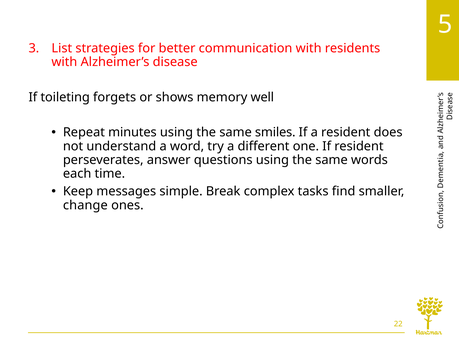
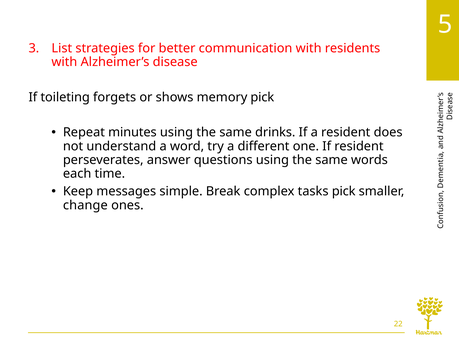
memory well: well -> pick
smiles: smiles -> drinks
tasks find: find -> pick
